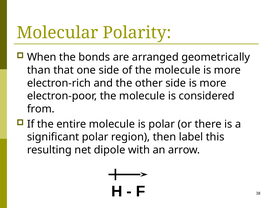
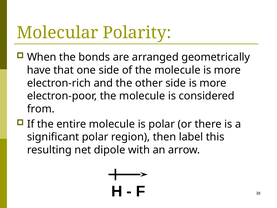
than: than -> have
